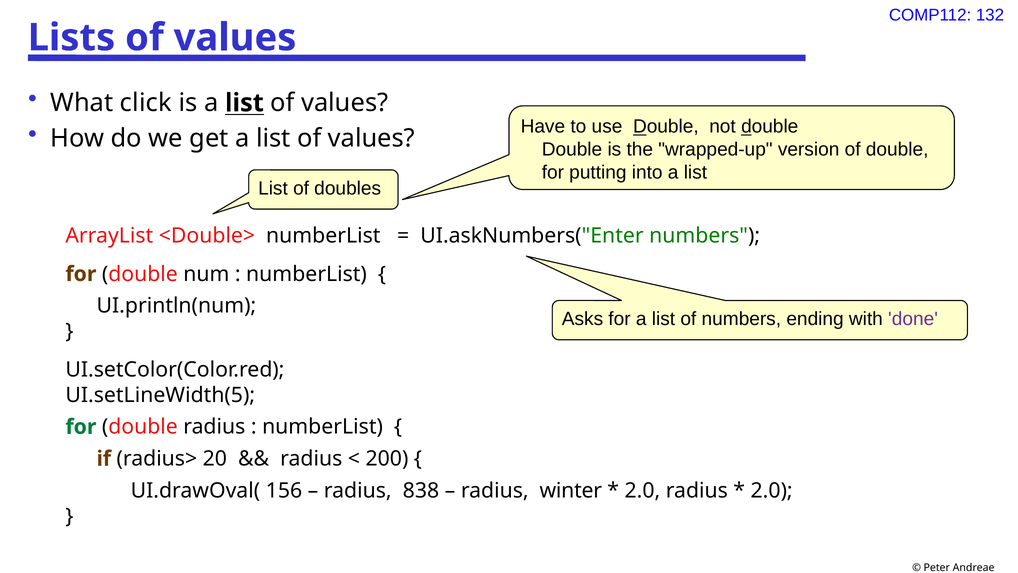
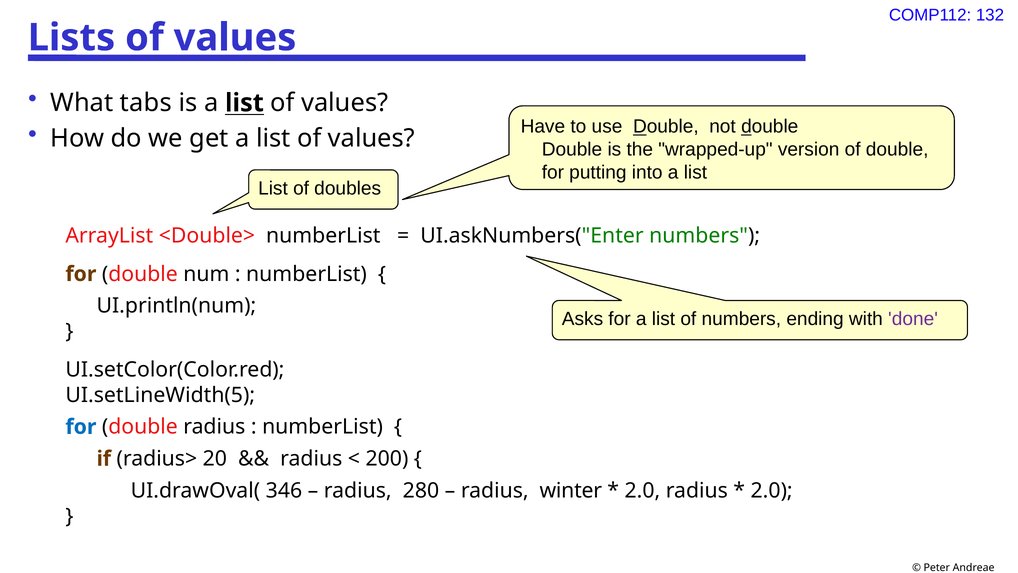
click: click -> tabs
for at (81, 427) colour: green -> blue
156: 156 -> 346
838: 838 -> 280
